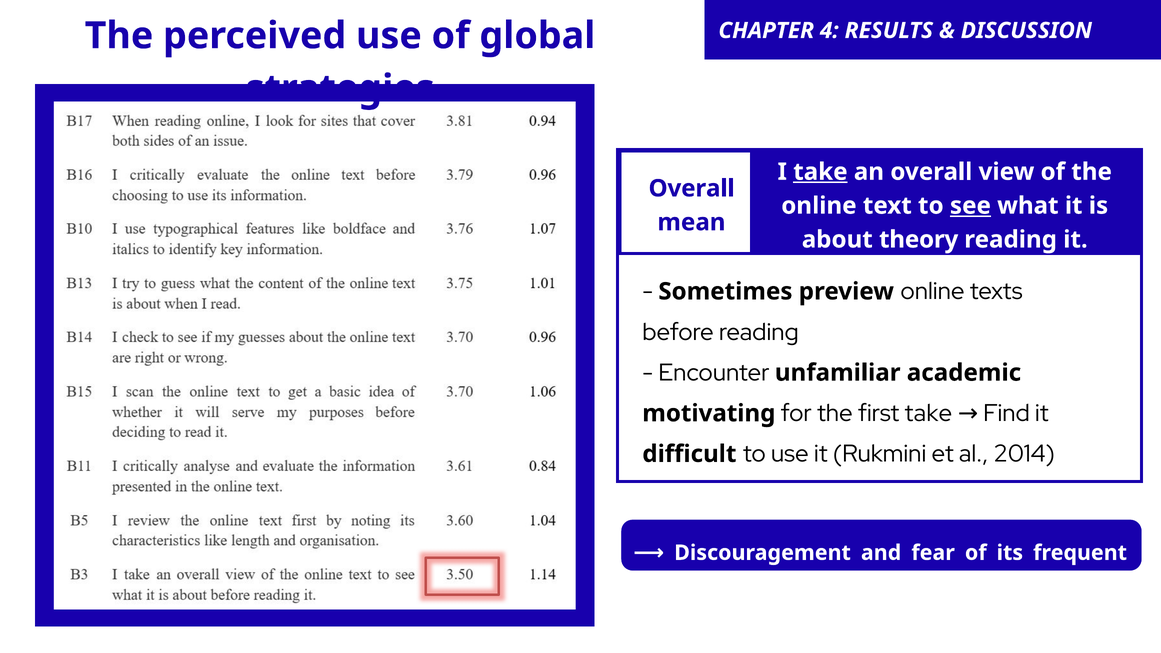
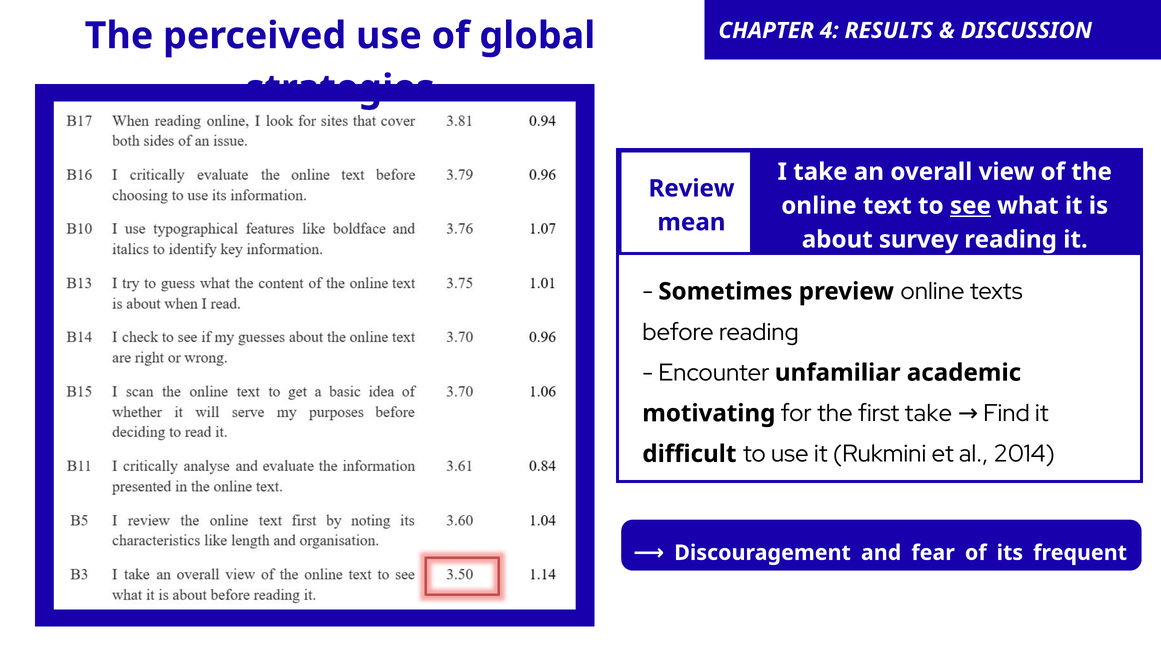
take at (820, 172) underline: present -> none
Overall at (692, 188): Overall -> Review
theory: theory -> survey
